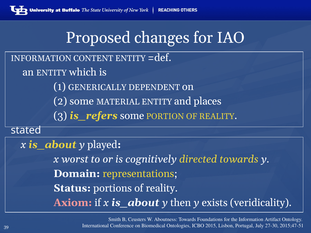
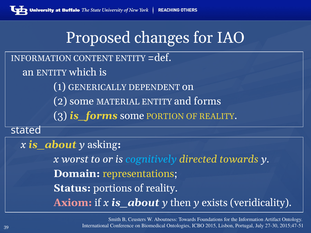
places: places -> forms
is_refers: is_refers -> is_forms
played: played -> asking
cognitively colour: white -> light blue
